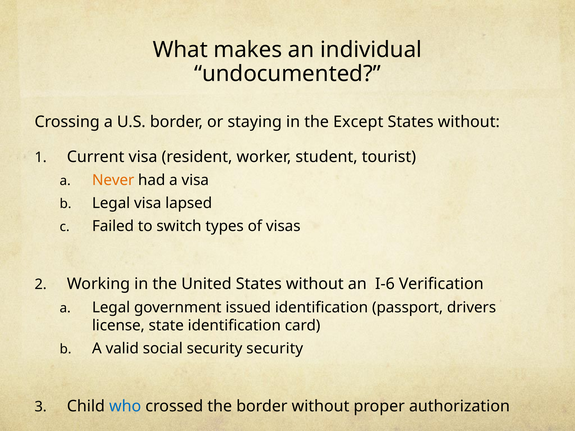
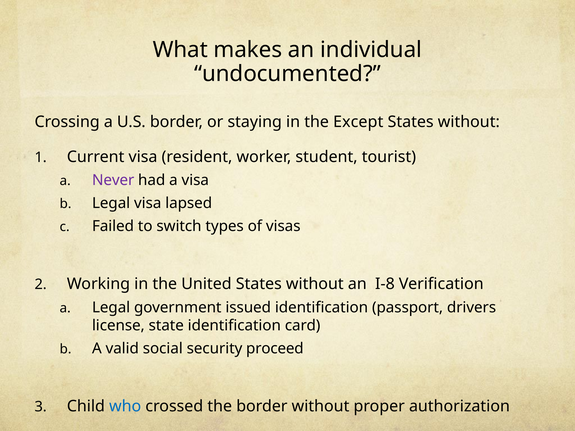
Never colour: orange -> purple
I-6: I-6 -> I-8
security security: security -> proceed
